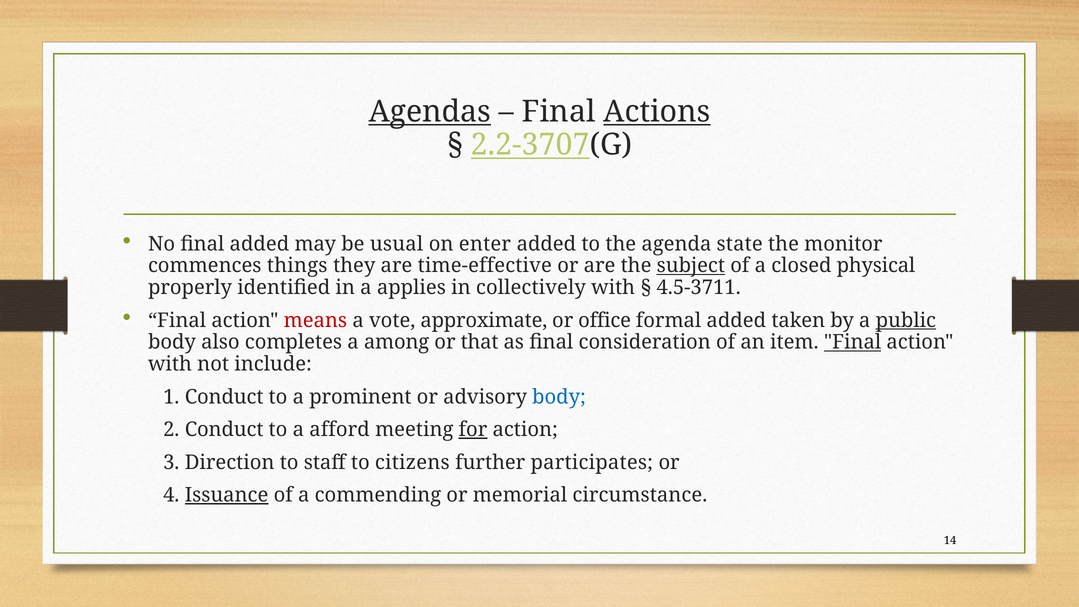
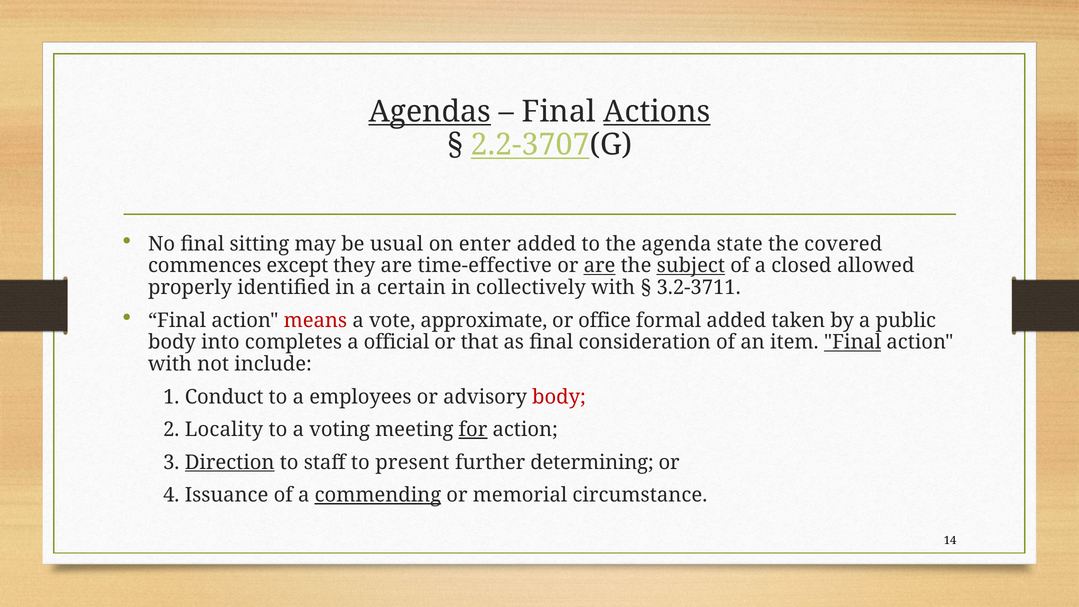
final added: added -> sitting
monitor: monitor -> covered
things: things -> except
are at (600, 266) underline: none -> present
physical: physical -> allowed
applies: applies -> certain
4.5-3711: 4.5-3711 -> 3.2-3711
public underline: present -> none
also: also -> into
among: among -> official
prominent: prominent -> employees
body at (559, 397) colour: blue -> red
2 Conduct: Conduct -> Locality
afford: afford -> voting
Direction underline: none -> present
citizens: citizens -> present
participates: participates -> determining
Issuance underline: present -> none
commending underline: none -> present
